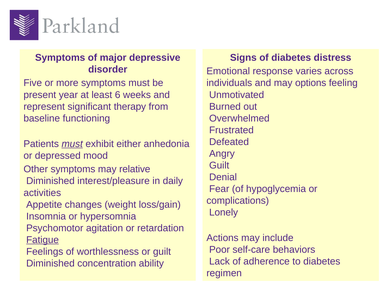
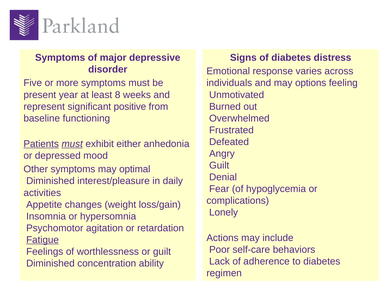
6: 6 -> 8
therapy: therapy -> positive
Patients underline: none -> present
relative: relative -> optimal
